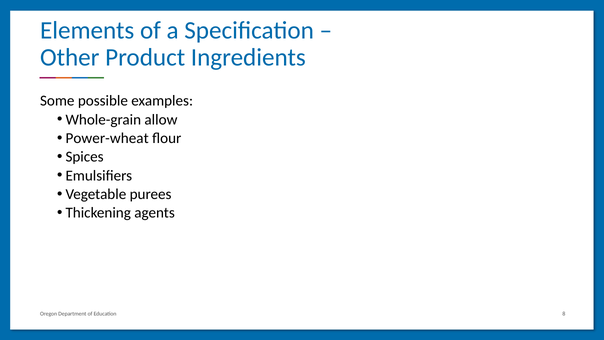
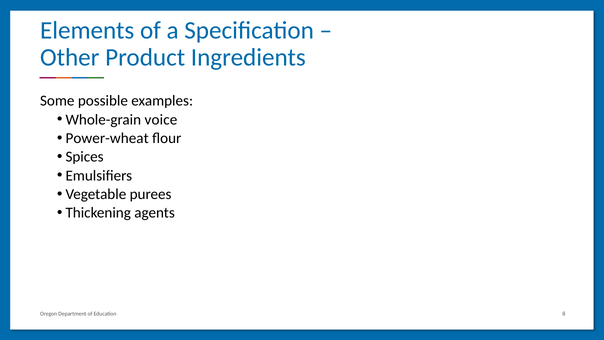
allow: allow -> voice
